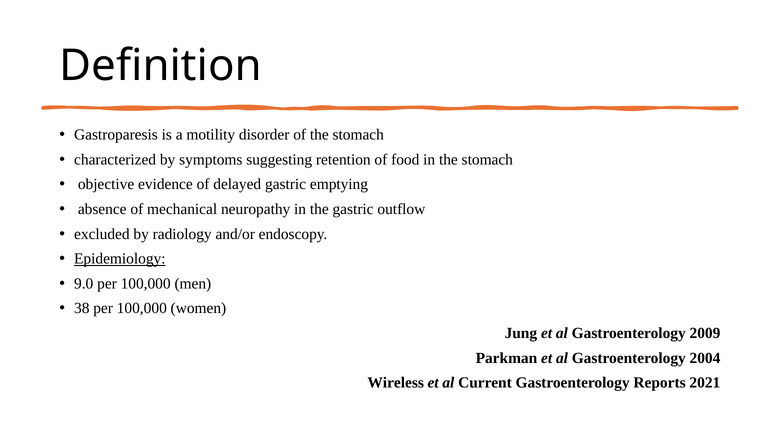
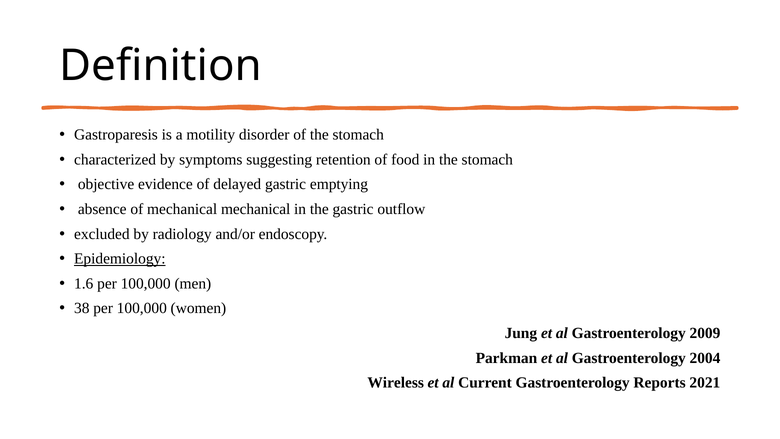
mechanical neuropathy: neuropathy -> mechanical
9.0: 9.0 -> 1.6
